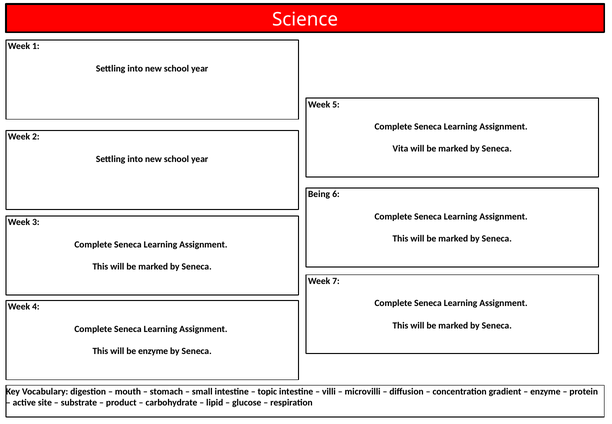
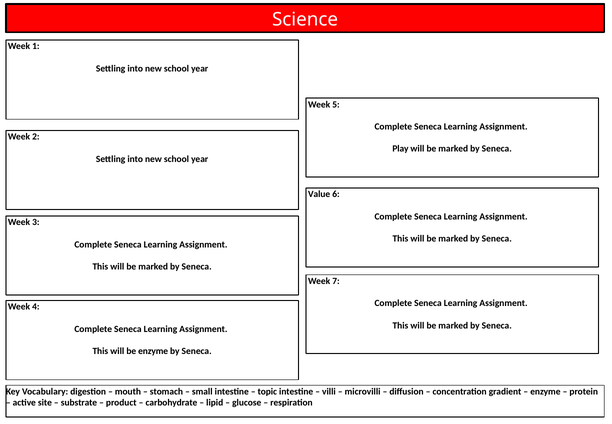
Vita: Vita -> Play
Being: Being -> Value
